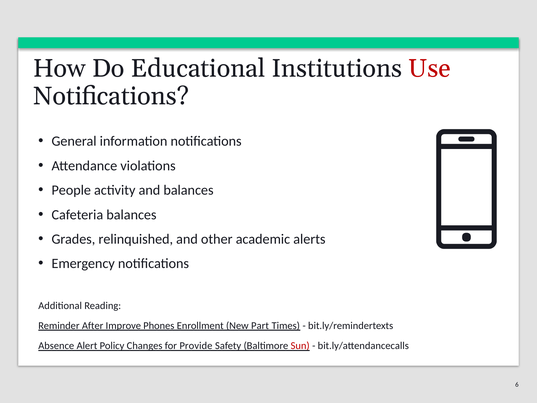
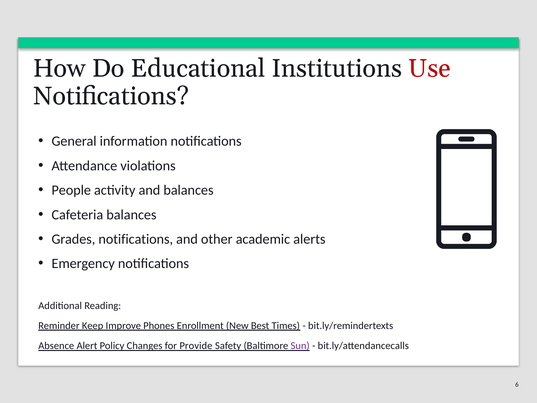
Grades relinquished: relinquished -> notifications
After: After -> Keep
Part: Part -> Best
Sun colour: red -> purple
